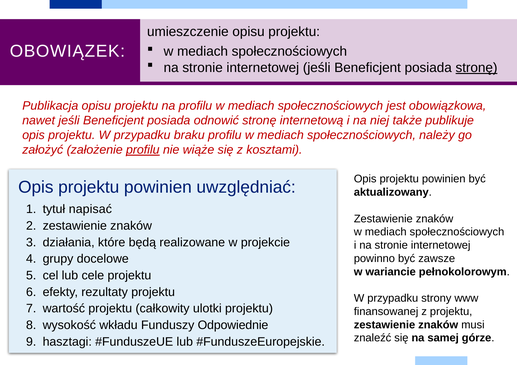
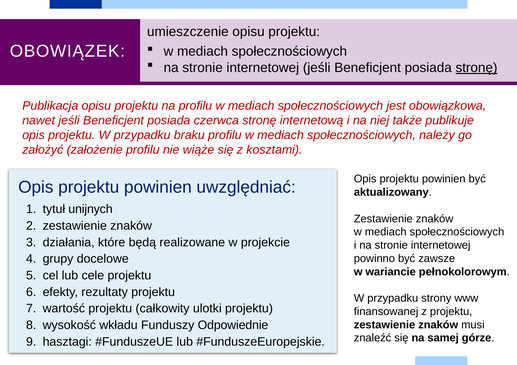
odnowić: odnowić -> czerwca
profilu at (143, 150) underline: present -> none
napisać: napisać -> unijnych
